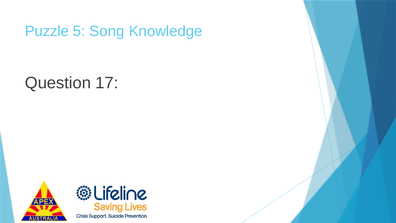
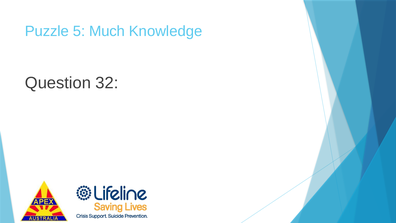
Song: Song -> Much
17: 17 -> 32
